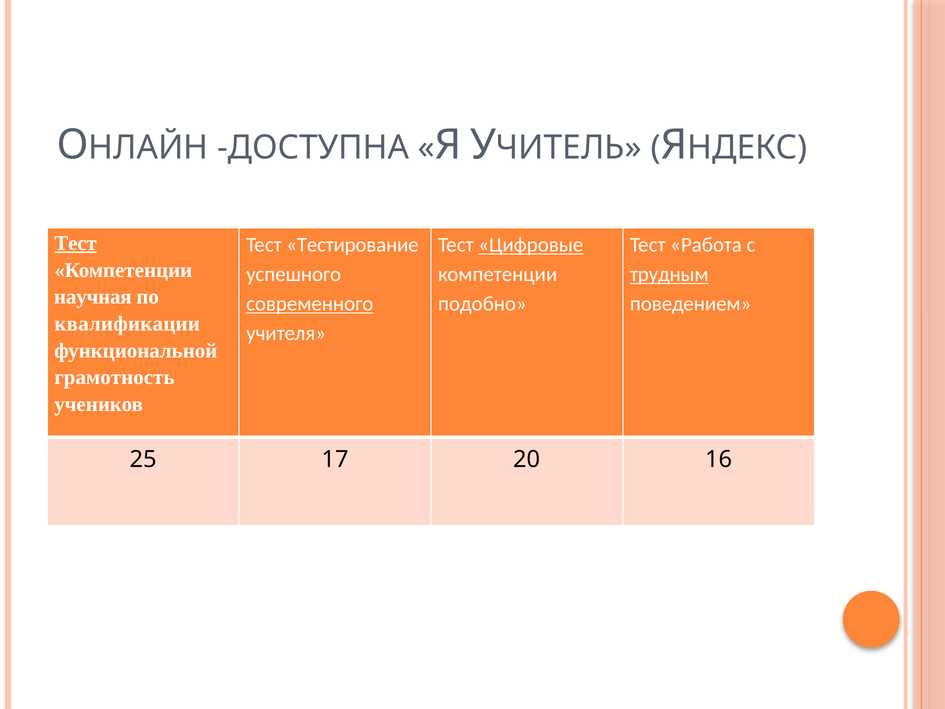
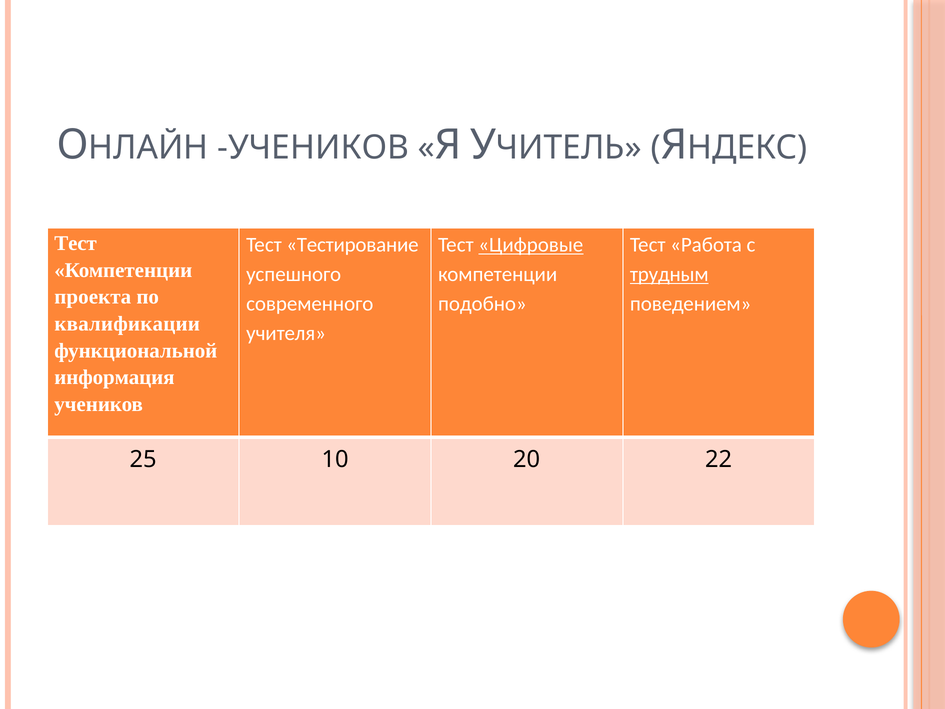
ДОСТУПНА at (313, 148): ДОСТУПНА -> УЧЕНИКОВ
Тест at (76, 243) underline: present -> none
научная: научная -> проекта
современного underline: present -> none
грамотность: грамотность -> информация
17: 17 -> 10
16: 16 -> 22
